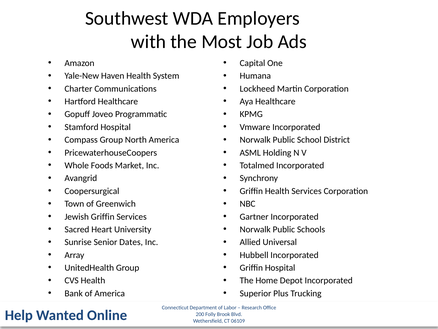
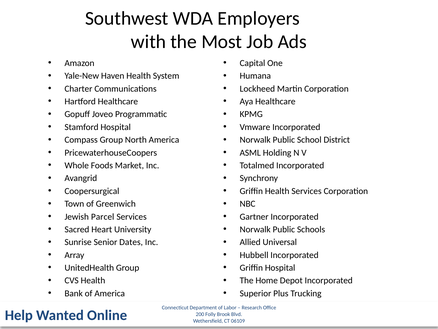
Jewish Griffin: Griffin -> Parcel
